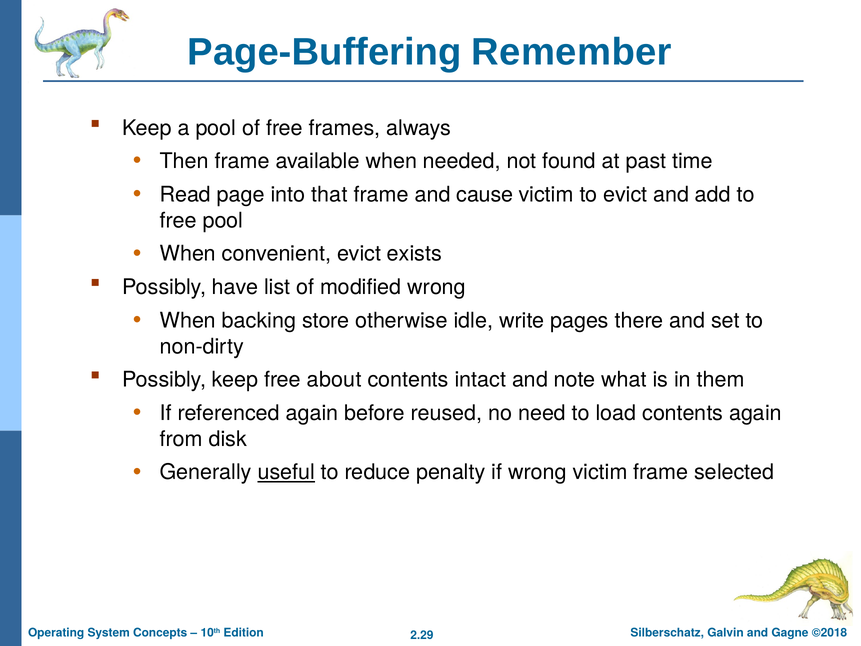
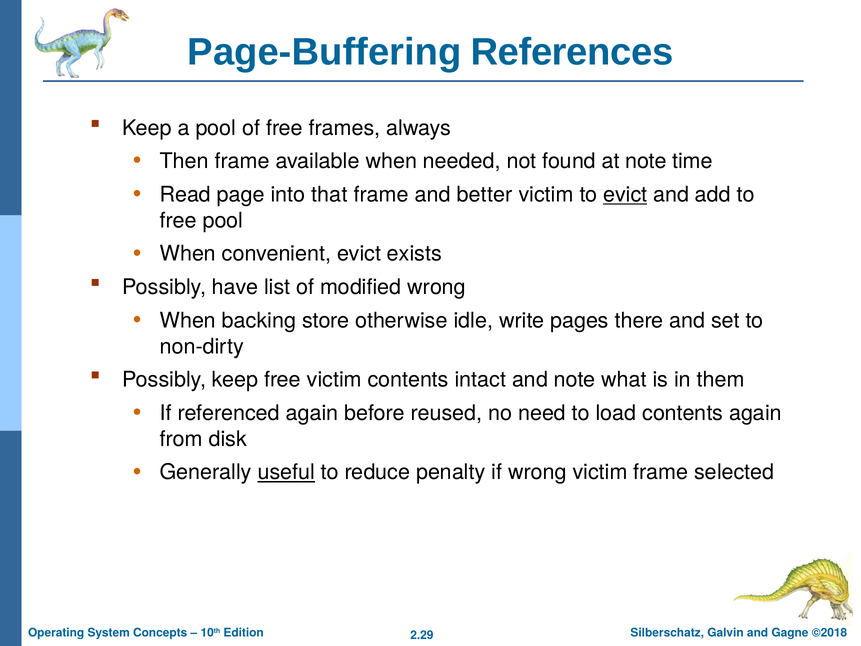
Remember: Remember -> References
at past: past -> note
cause: cause -> better
evict at (625, 195) underline: none -> present
free about: about -> victim
